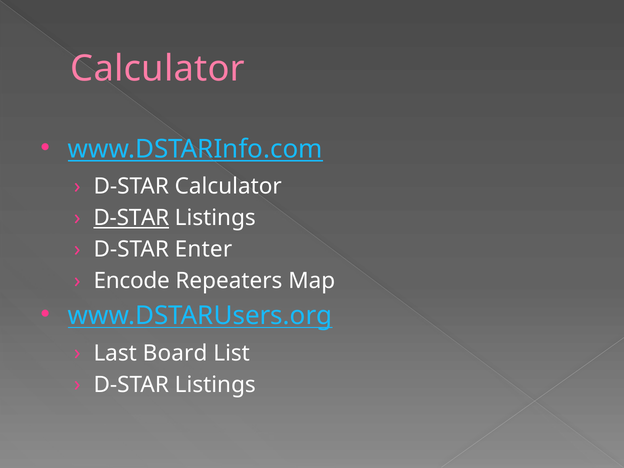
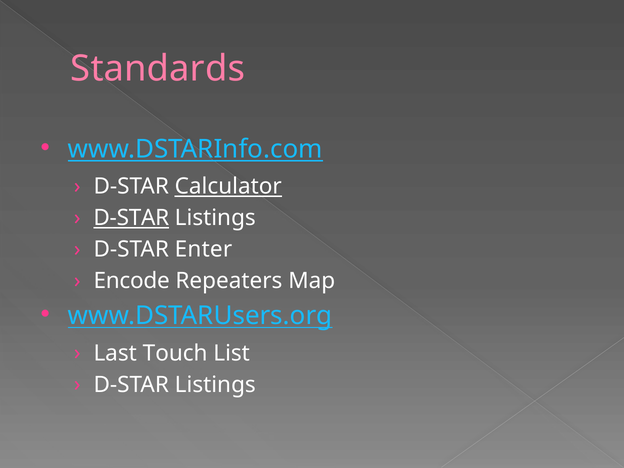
Calculator at (158, 69): Calculator -> Standards
Calculator at (228, 186) underline: none -> present
Board: Board -> Touch
